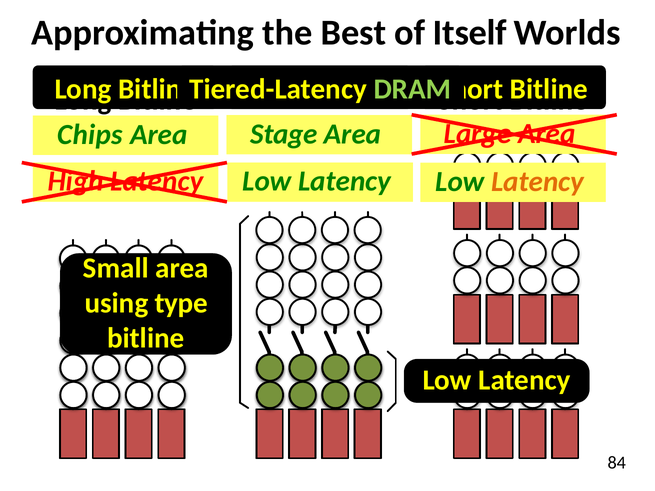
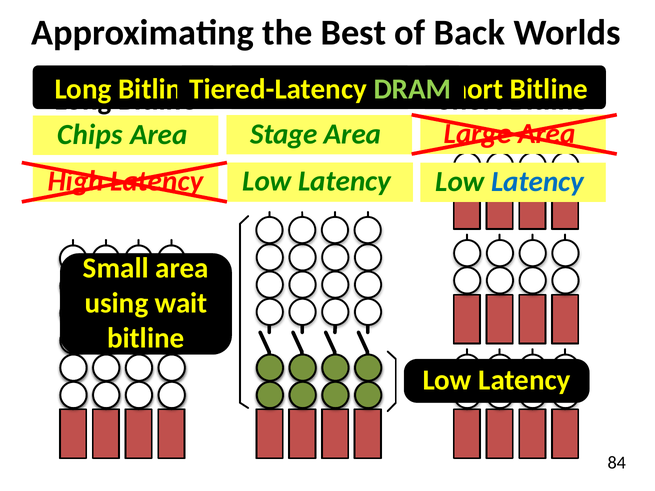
Itself: Itself -> Back
Latency at (538, 182) colour: orange -> blue
type: type -> wait
